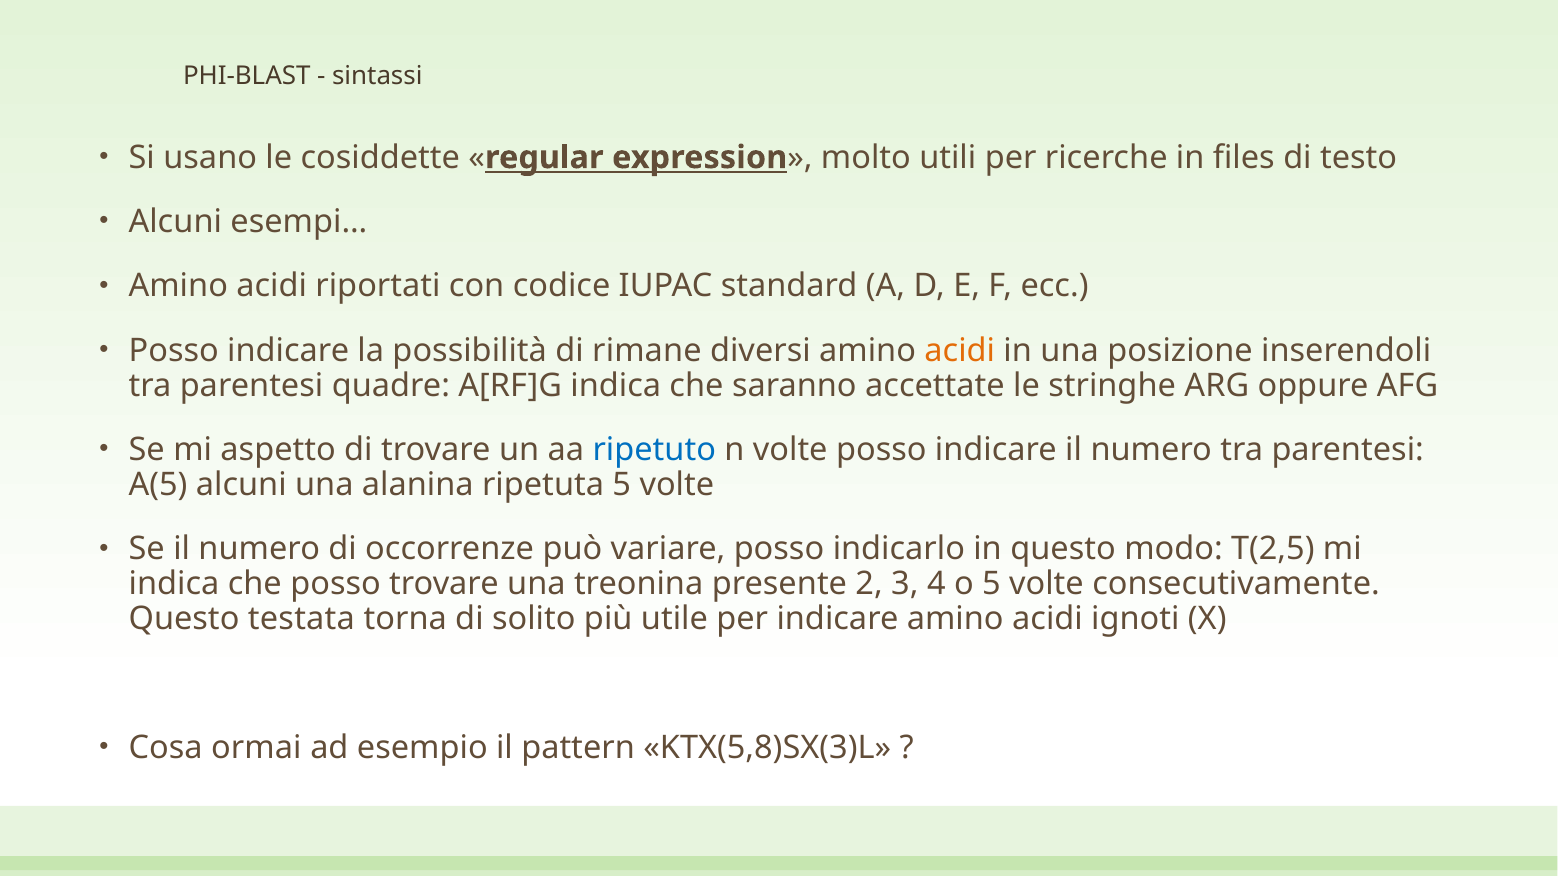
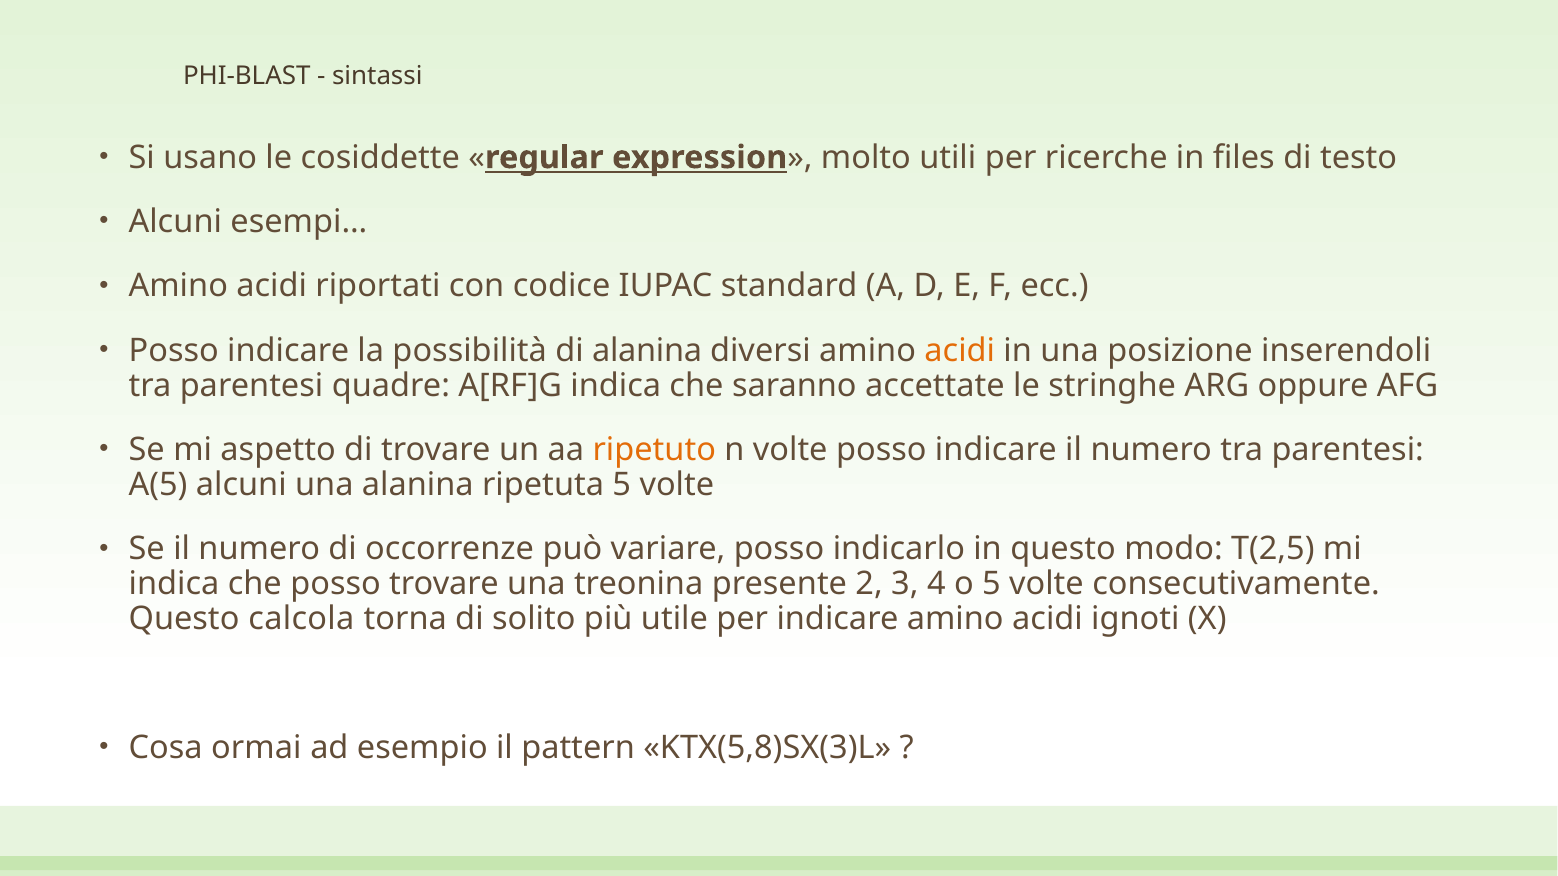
di rimane: rimane -> alanina
ripetuto colour: blue -> orange
testata: testata -> calcola
